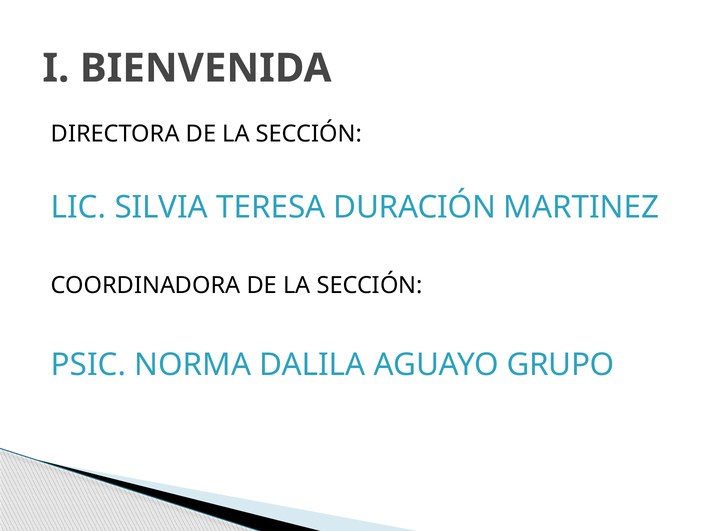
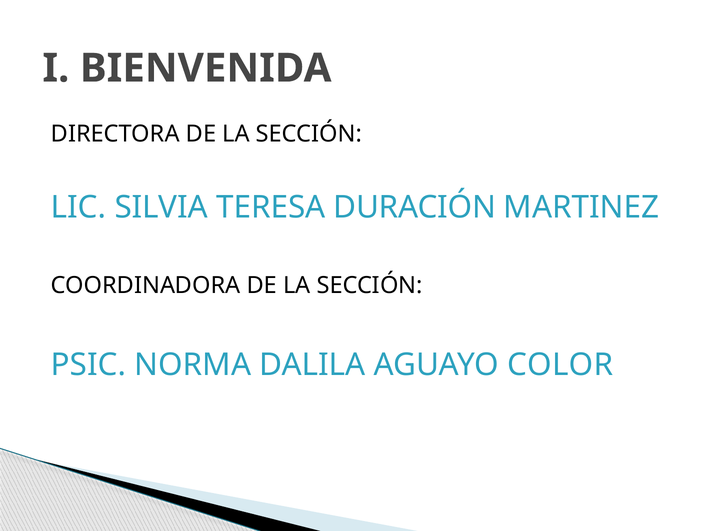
GRUPO: GRUPO -> COLOR
